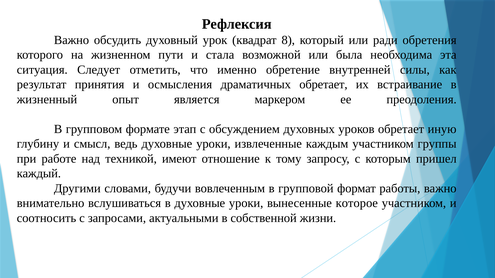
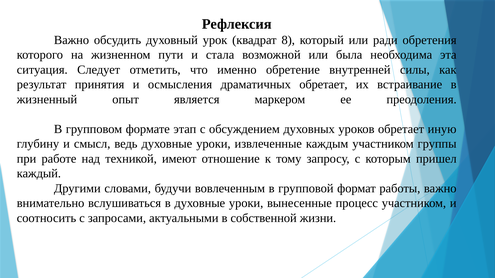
которое: которое -> процесс
